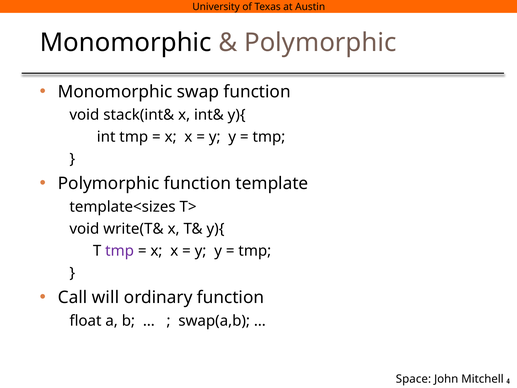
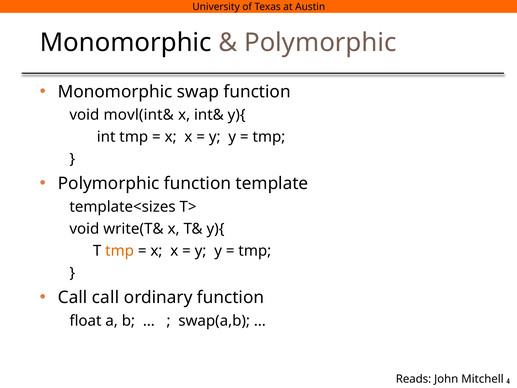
stack(int&: stack(int& -> movl(int&
tmp at (120, 251) colour: purple -> orange
Call will: will -> call
Space: Space -> Reads
